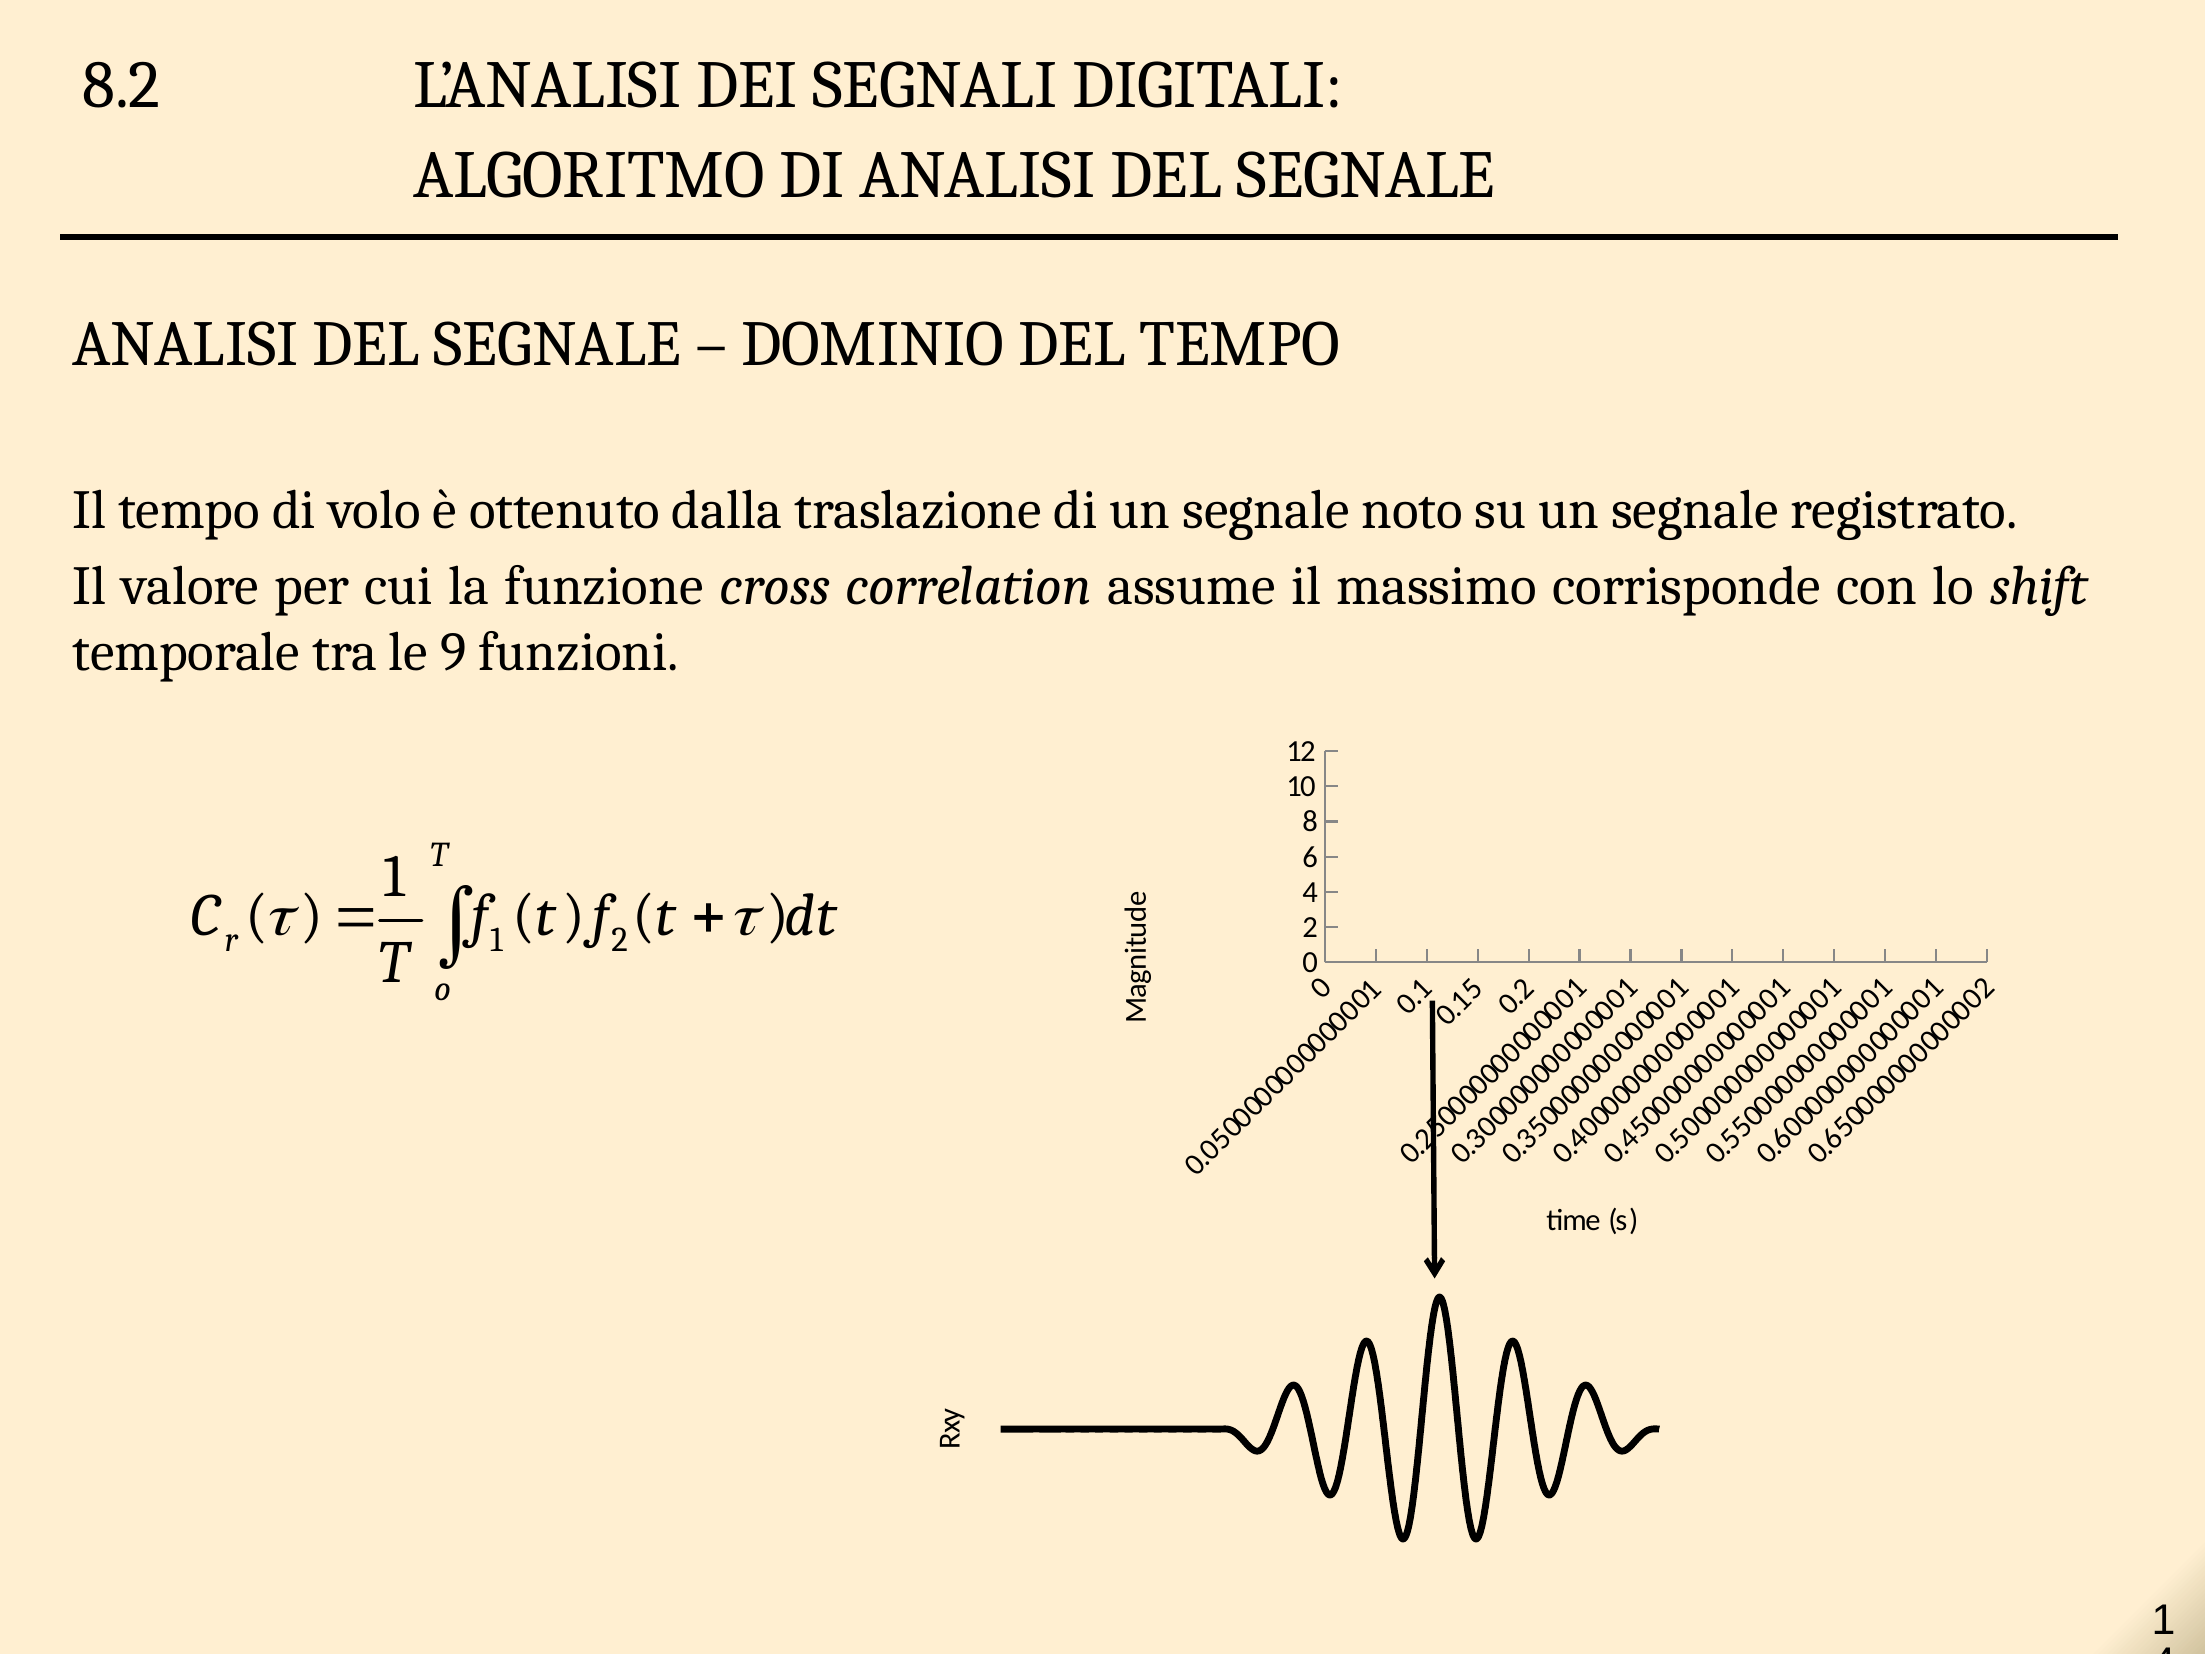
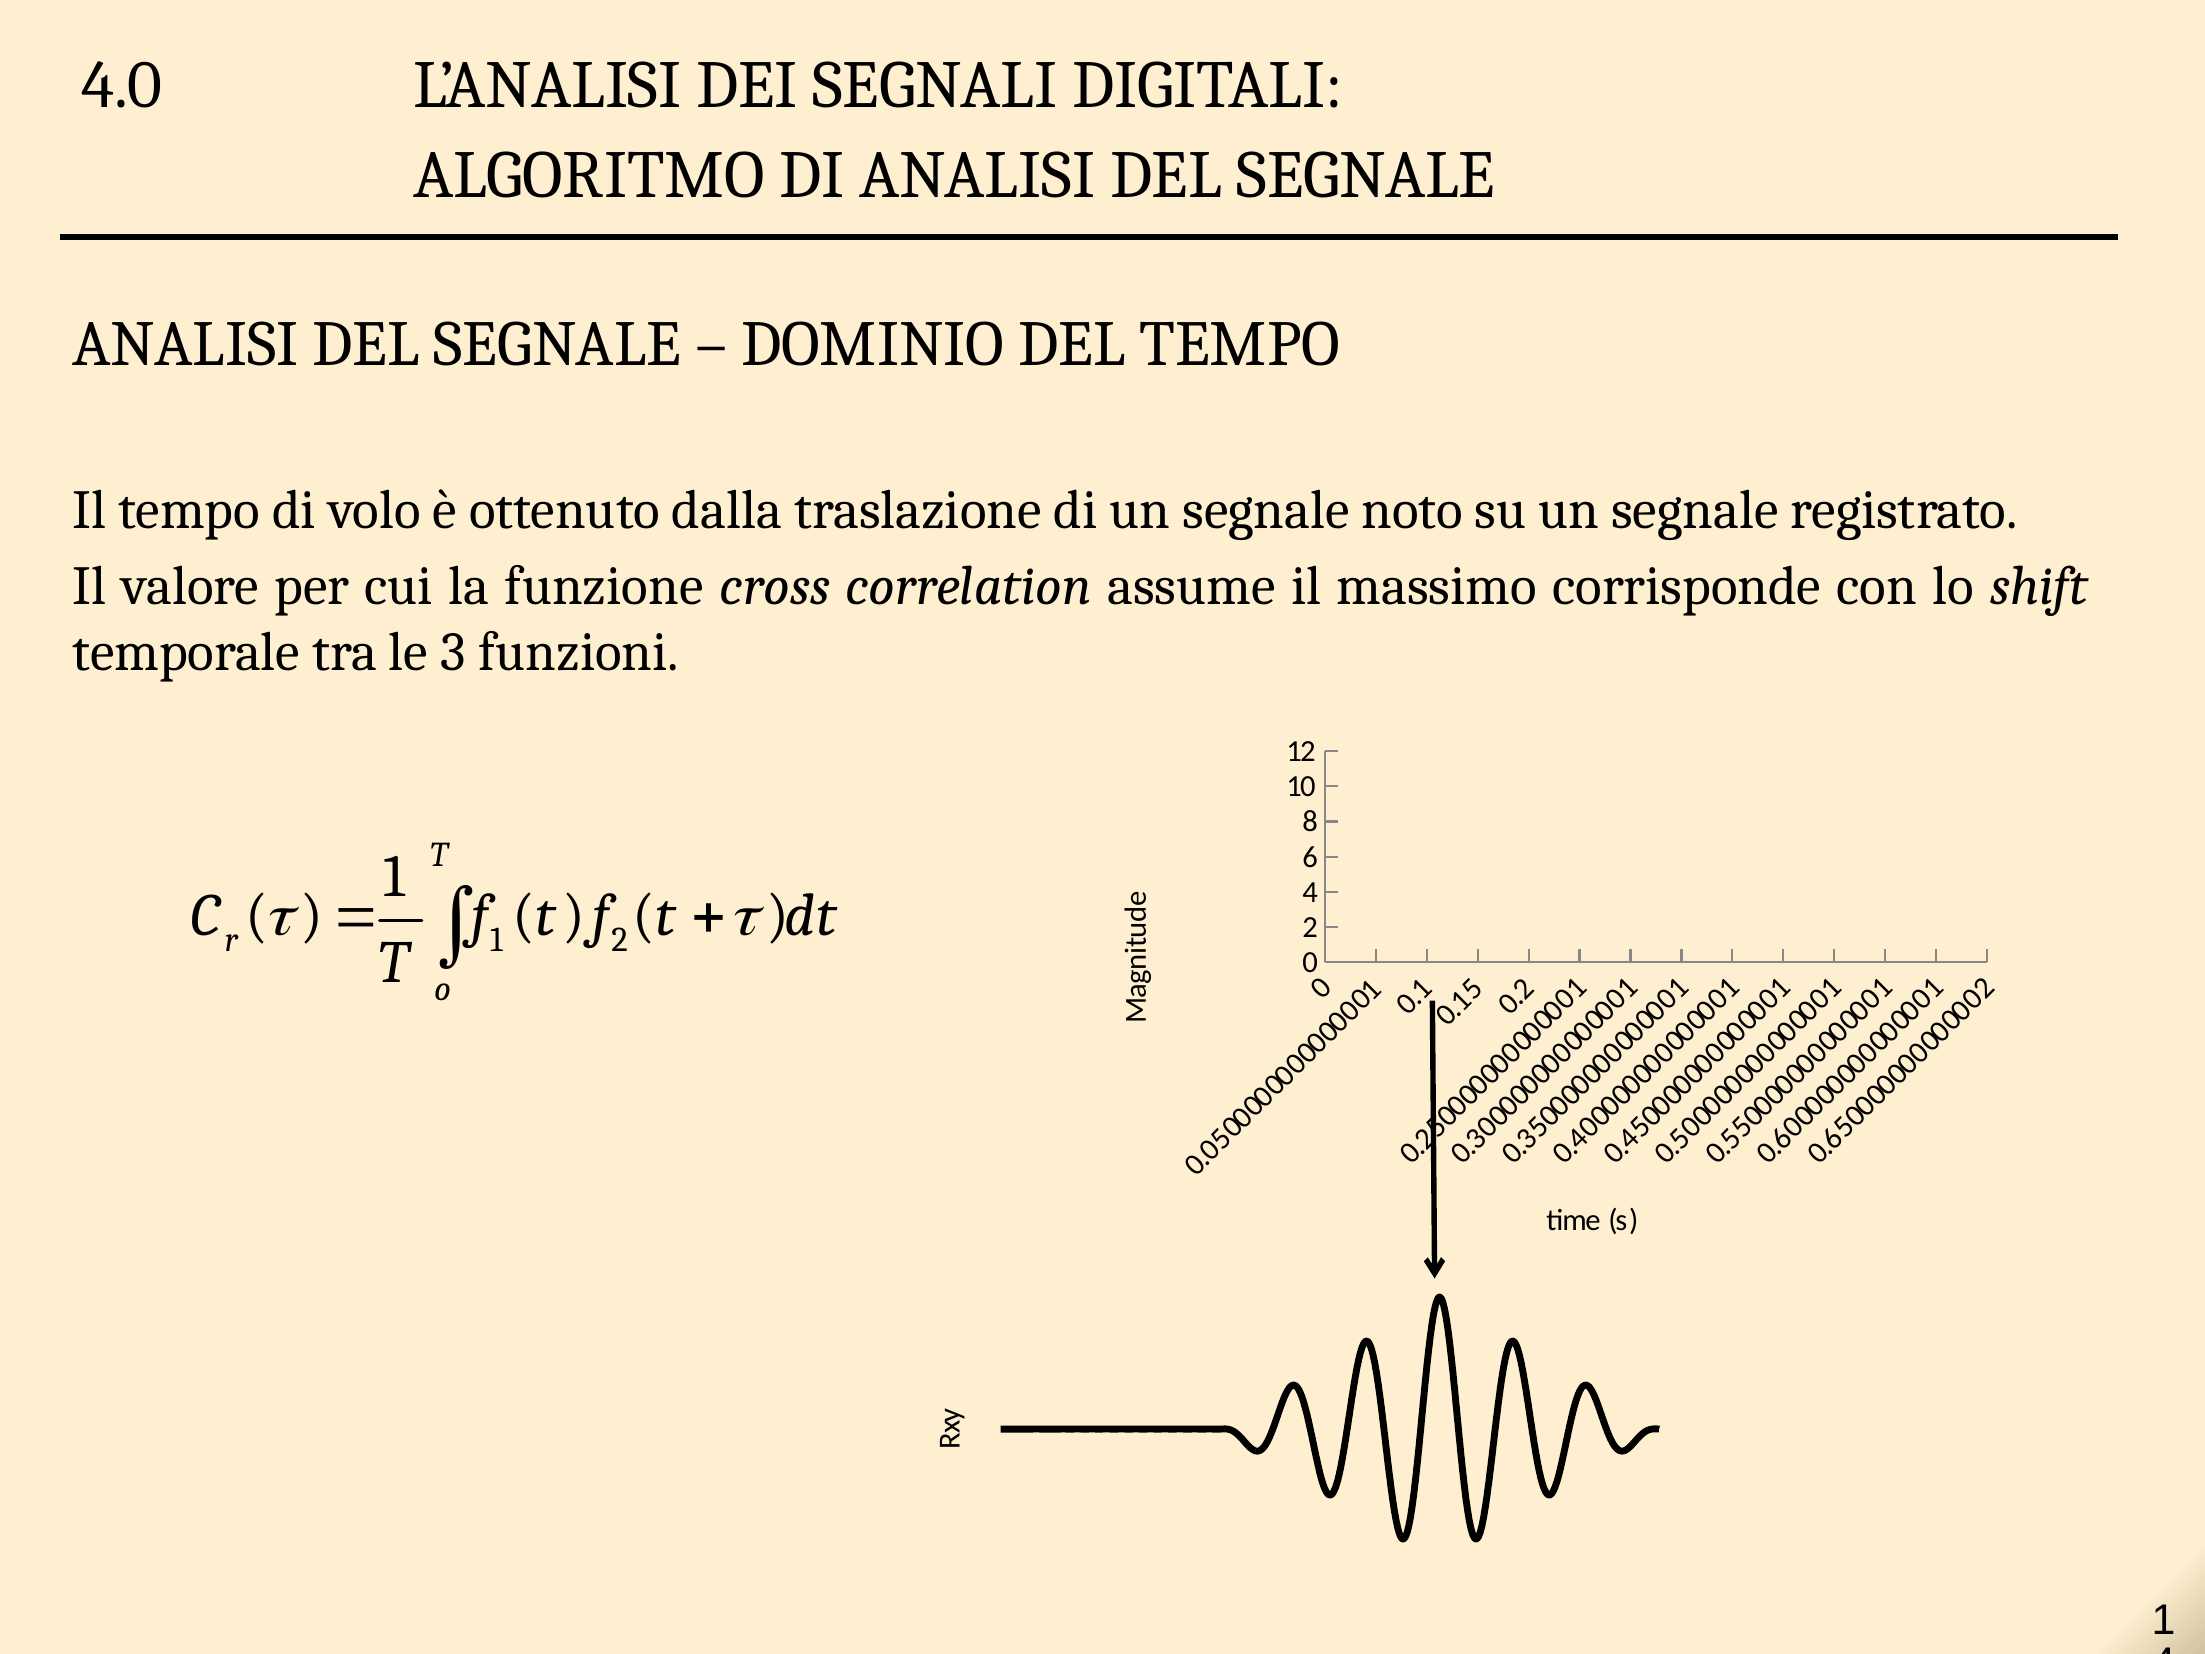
8.2: 8.2 -> 4.0
le 9: 9 -> 3
